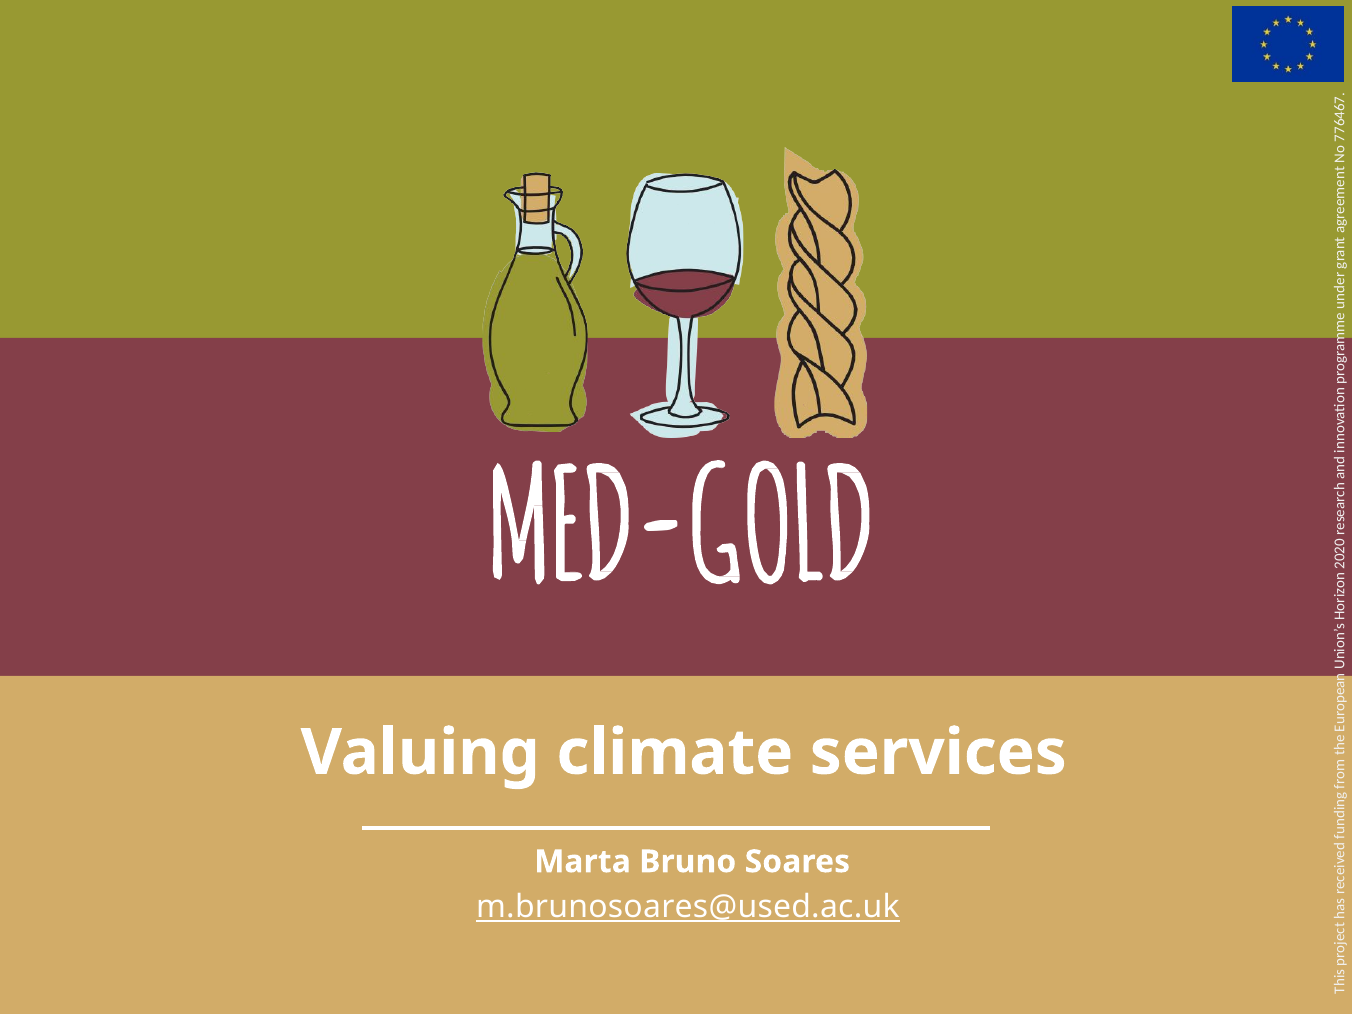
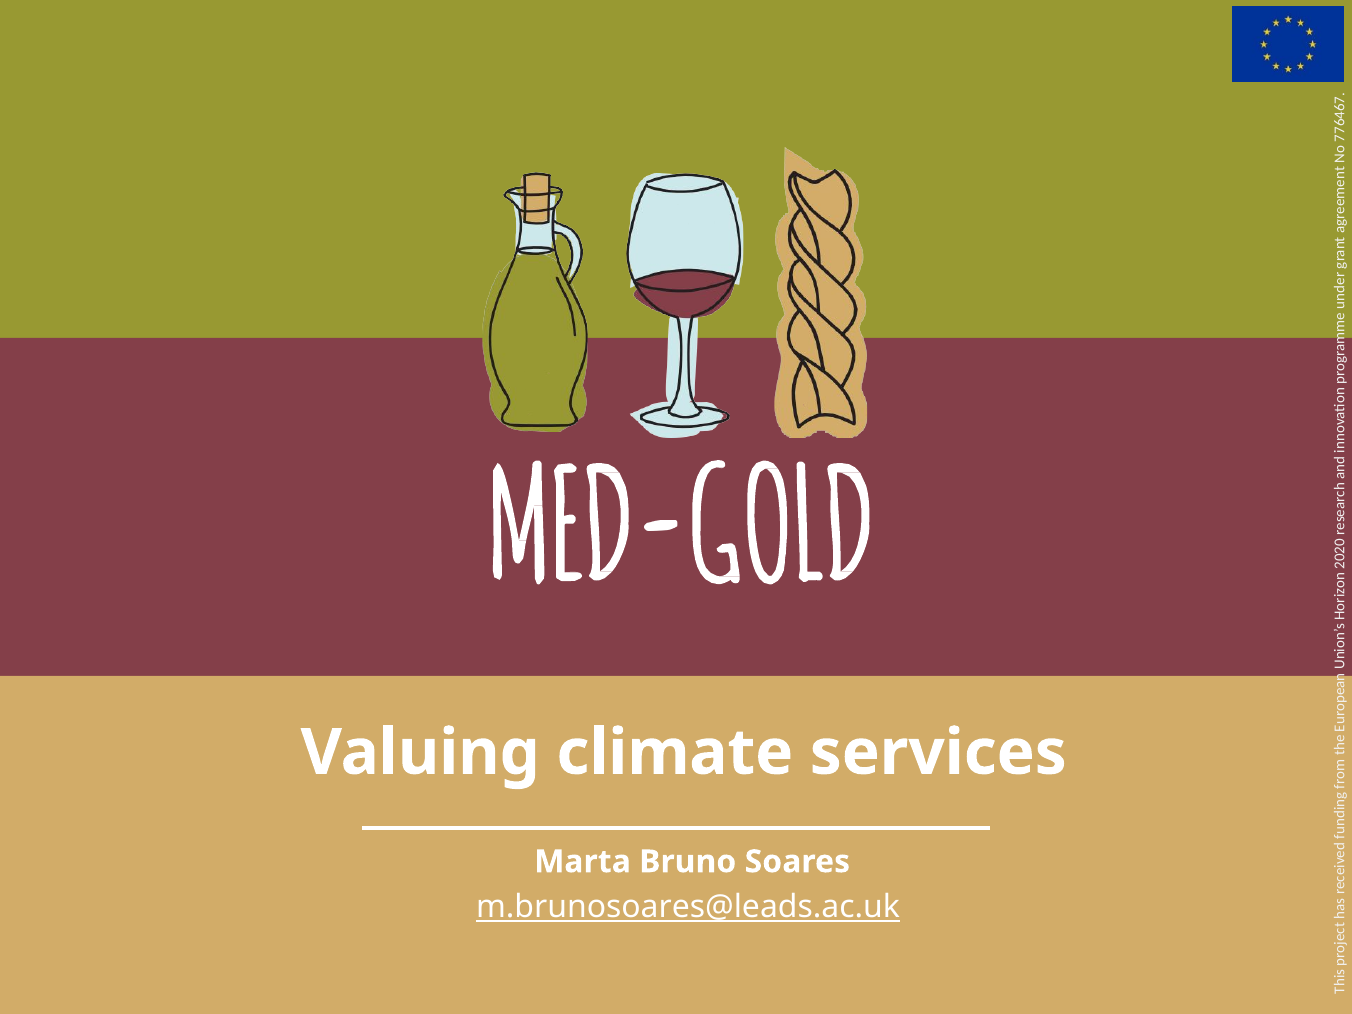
m.brunosoares@used.ac.uk: m.brunosoares@used.ac.uk -> m.brunosoares@leads.ac.uk
